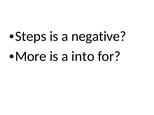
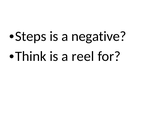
More: More -> Think
into: into -> reel
